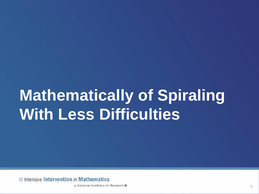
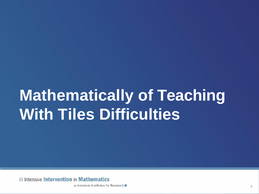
Spiraling: Spiraling -> Teaching
Less: Less -> Tiles
